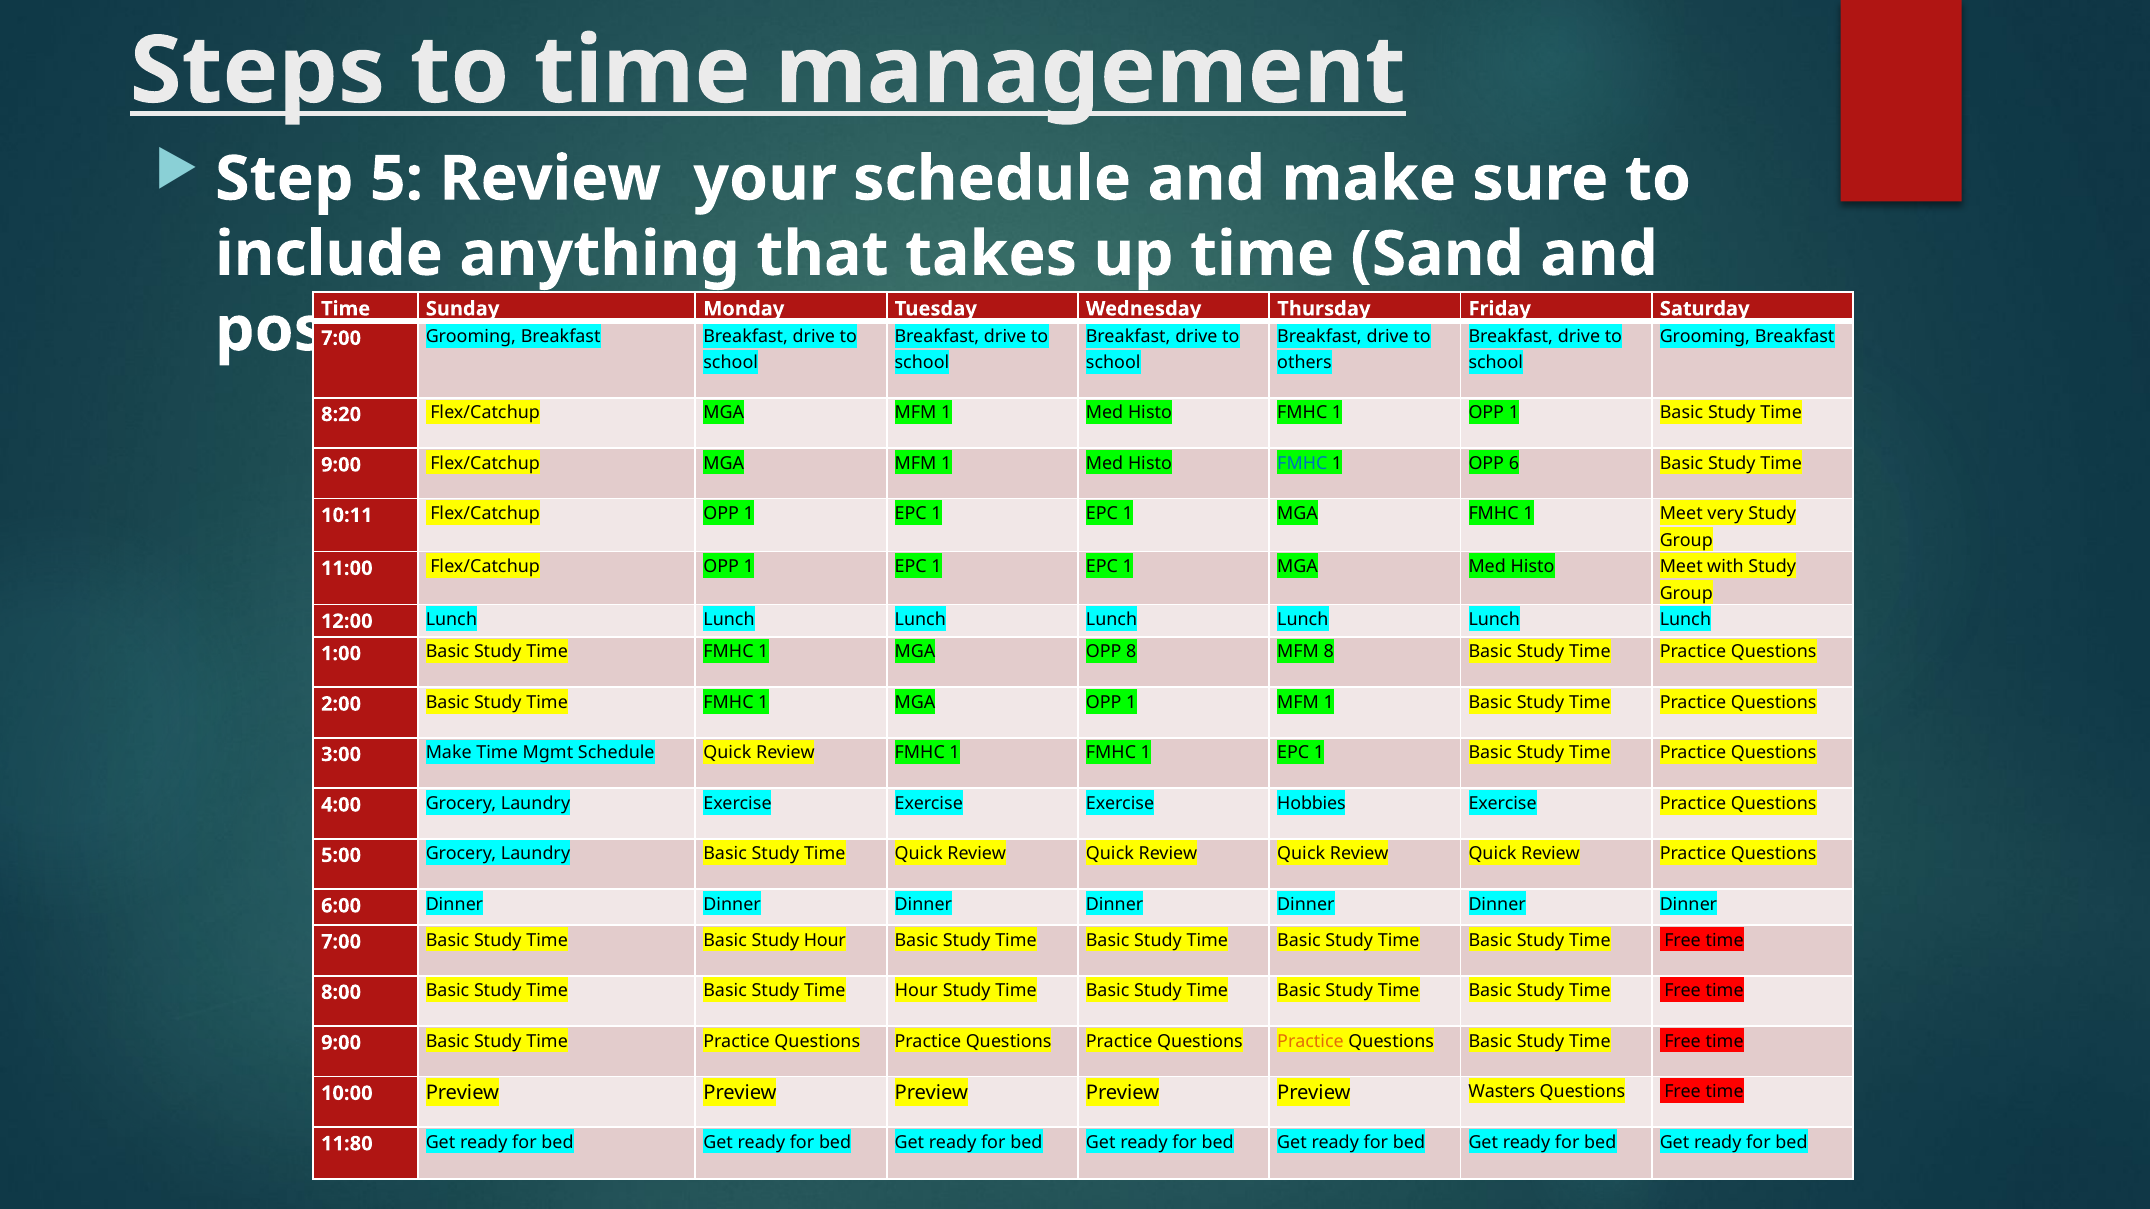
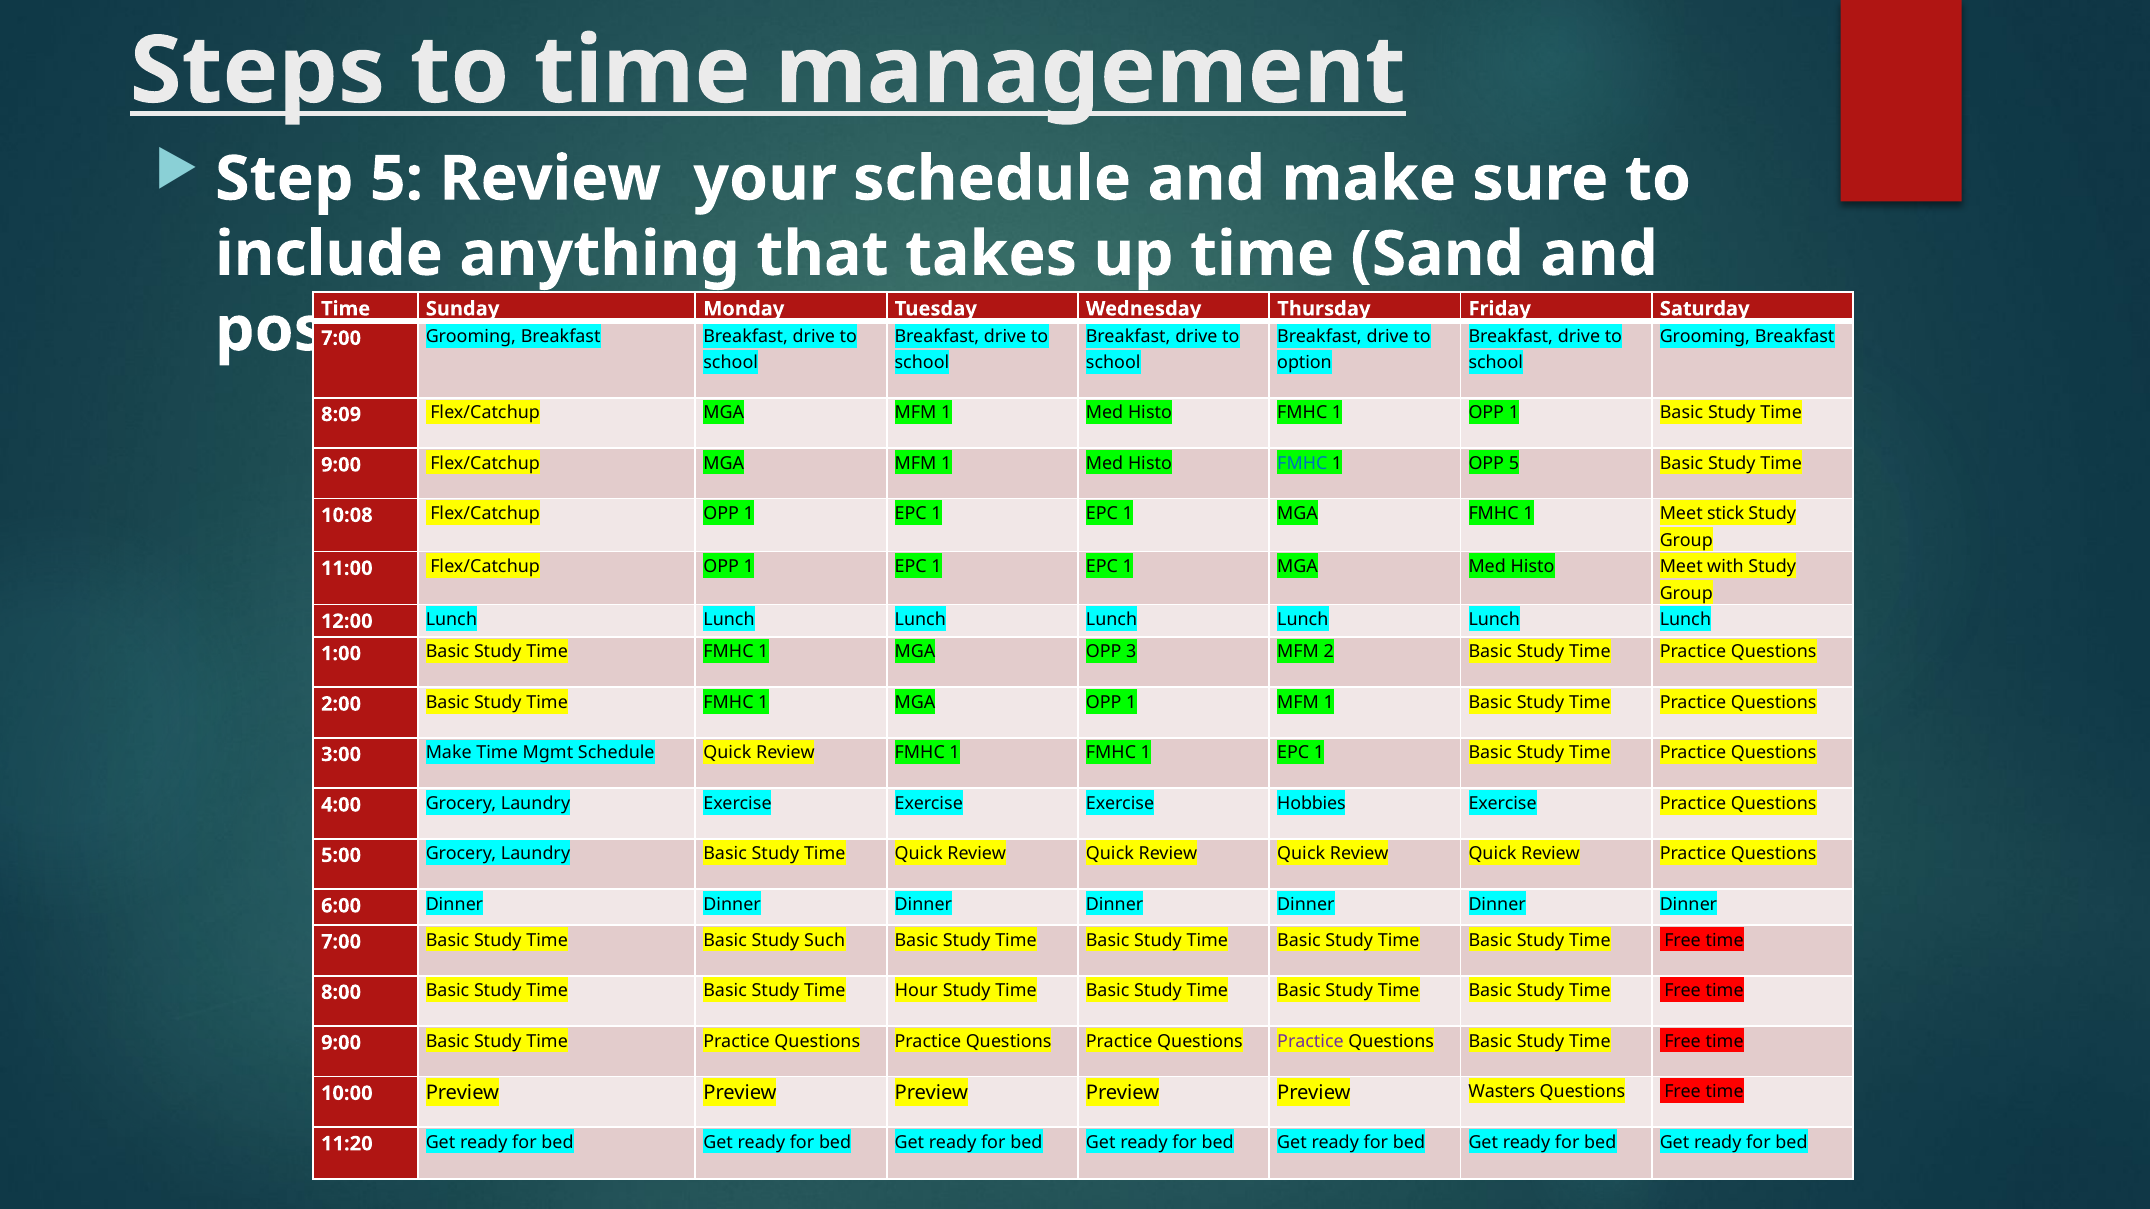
others: others -> option
8:20: 8:20 -> 8:09
OPP 6: 6 -> 5
10:11: 10:11 -> 10:08
very: very -> stick
OPP 8: 8 -> 3
MFM 8: 8 -> 2
Study Hour: Hour -> Such
Practice at (1310, 1042) colour: orange -> purple
11:80: 11:80 -> 11:20
